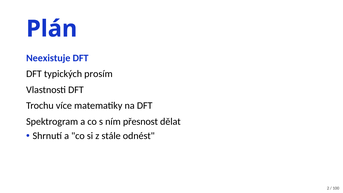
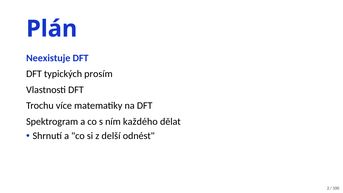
přesnost: přesnost -> každého
stále: stále -> delší
